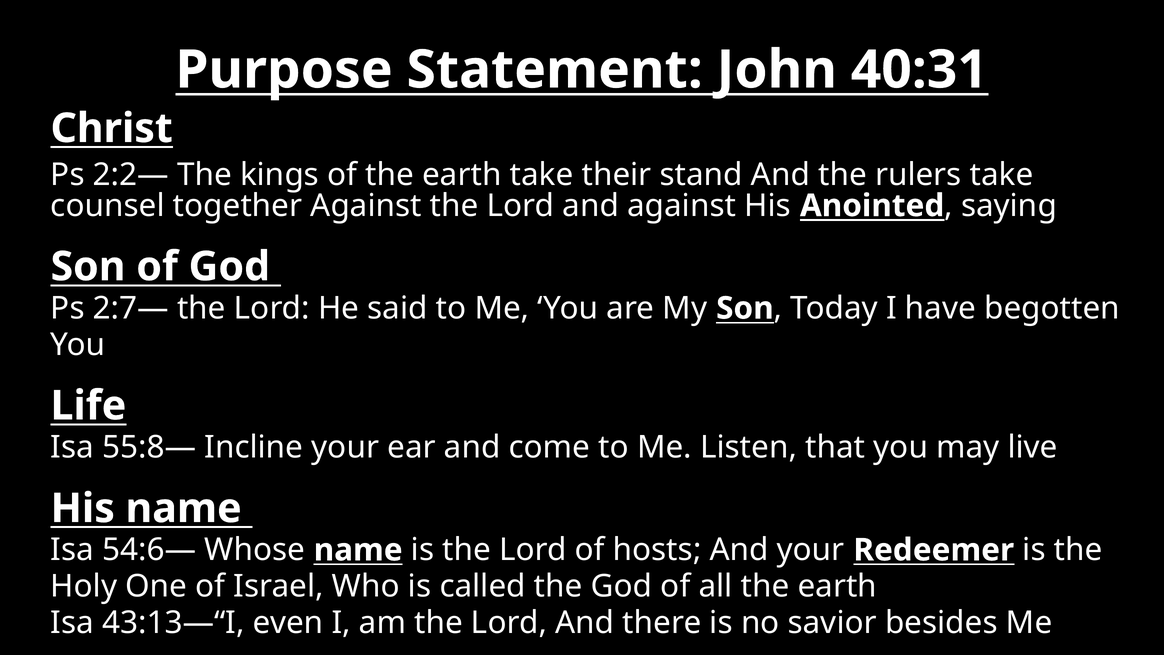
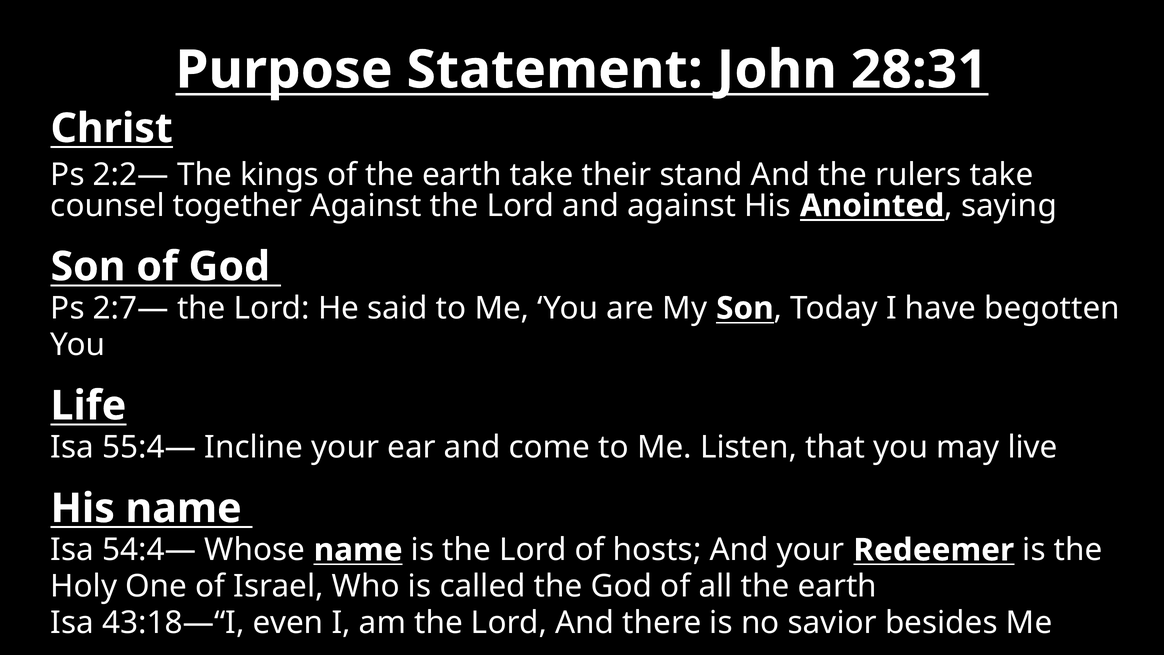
40:31: 40:31 -> 28:31
55:8—: 55:8— -> 55:4—
54:6—: 54:6— -> 54:4—
43:13—“I: 43:13—“I -> 43:18—“I
